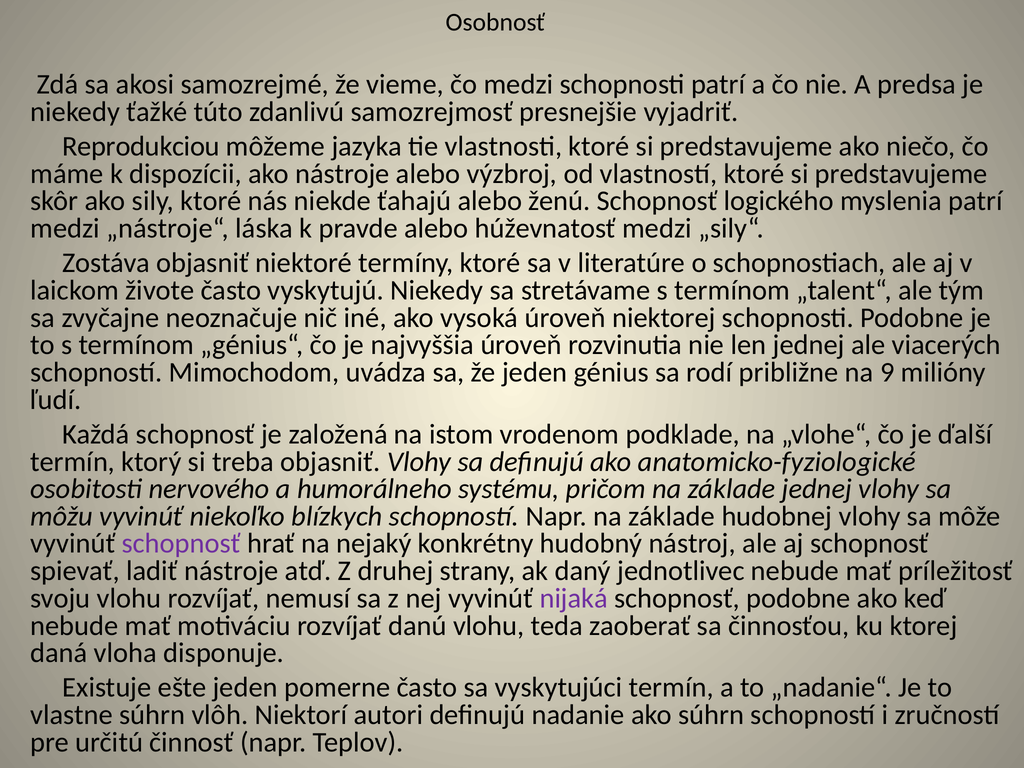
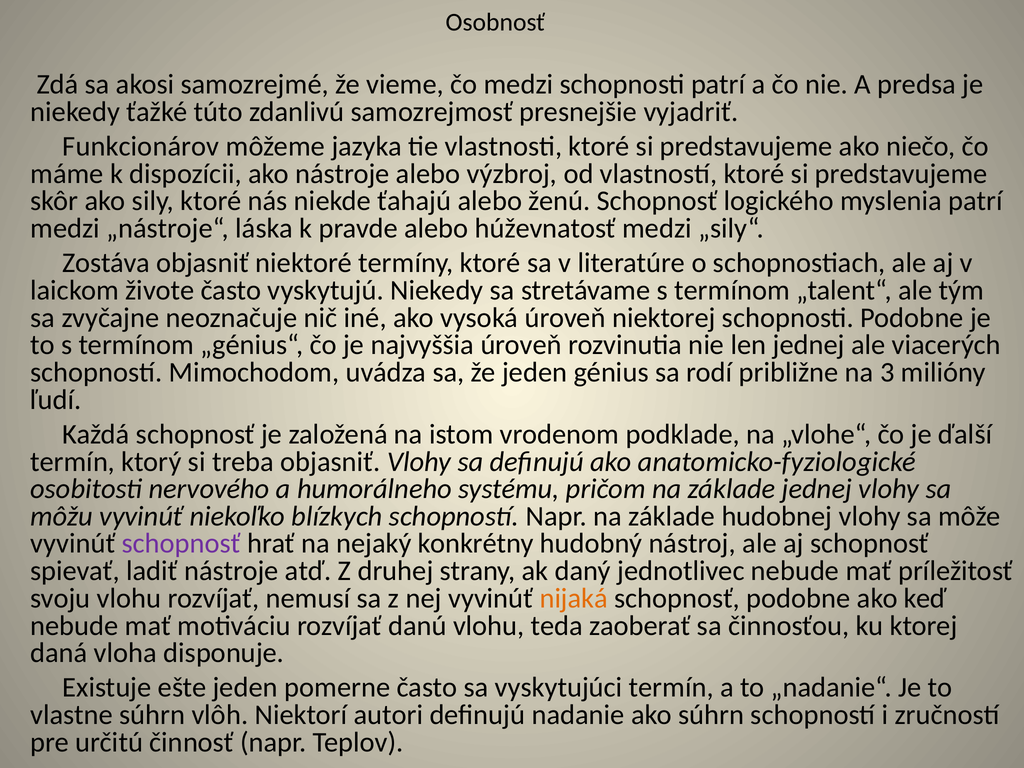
Reprodukciou: Reprodukciou -> Funkcionárov
9: 9 -> 3
nijaká colour: purple -> orange
